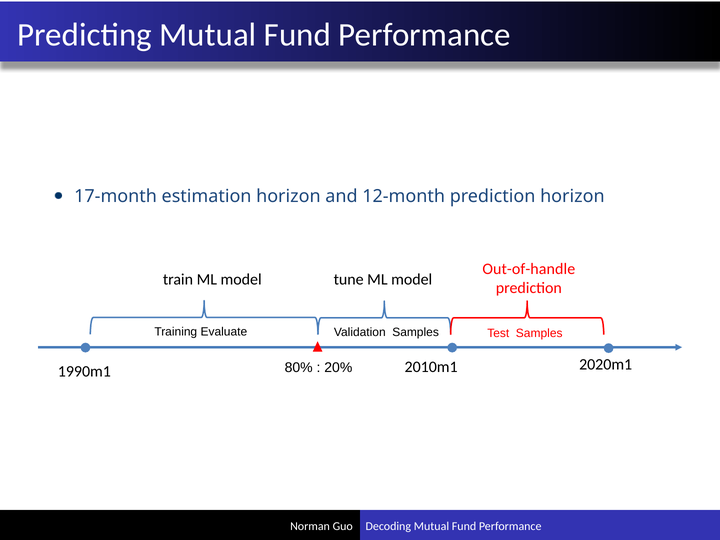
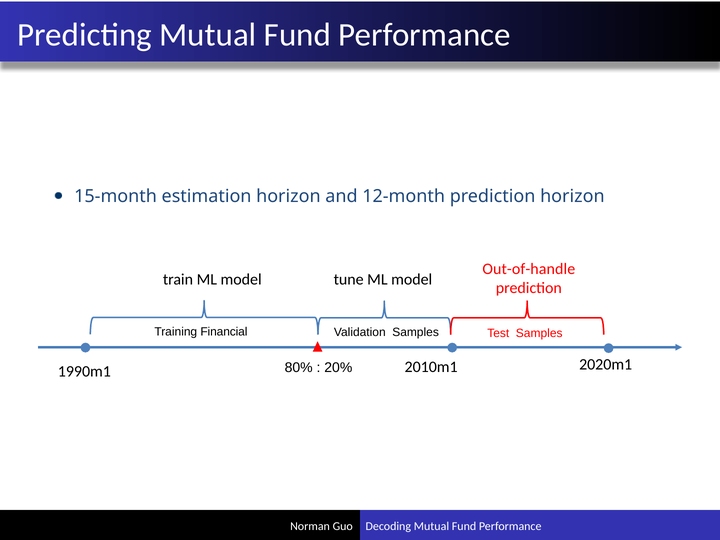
17-month: 17-month -> 15-month
Evaluate: Evaluate -> Financial
